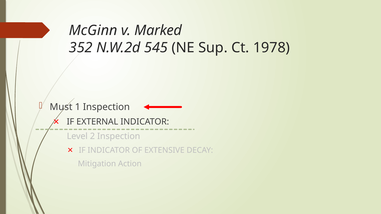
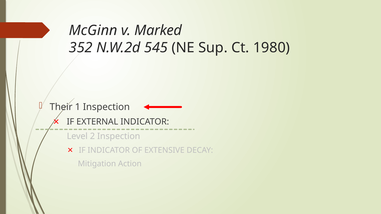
1978: 1978 -> 1980
Must: Must -> Their
